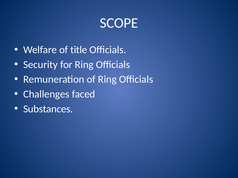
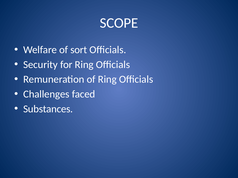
title: title -> sort
